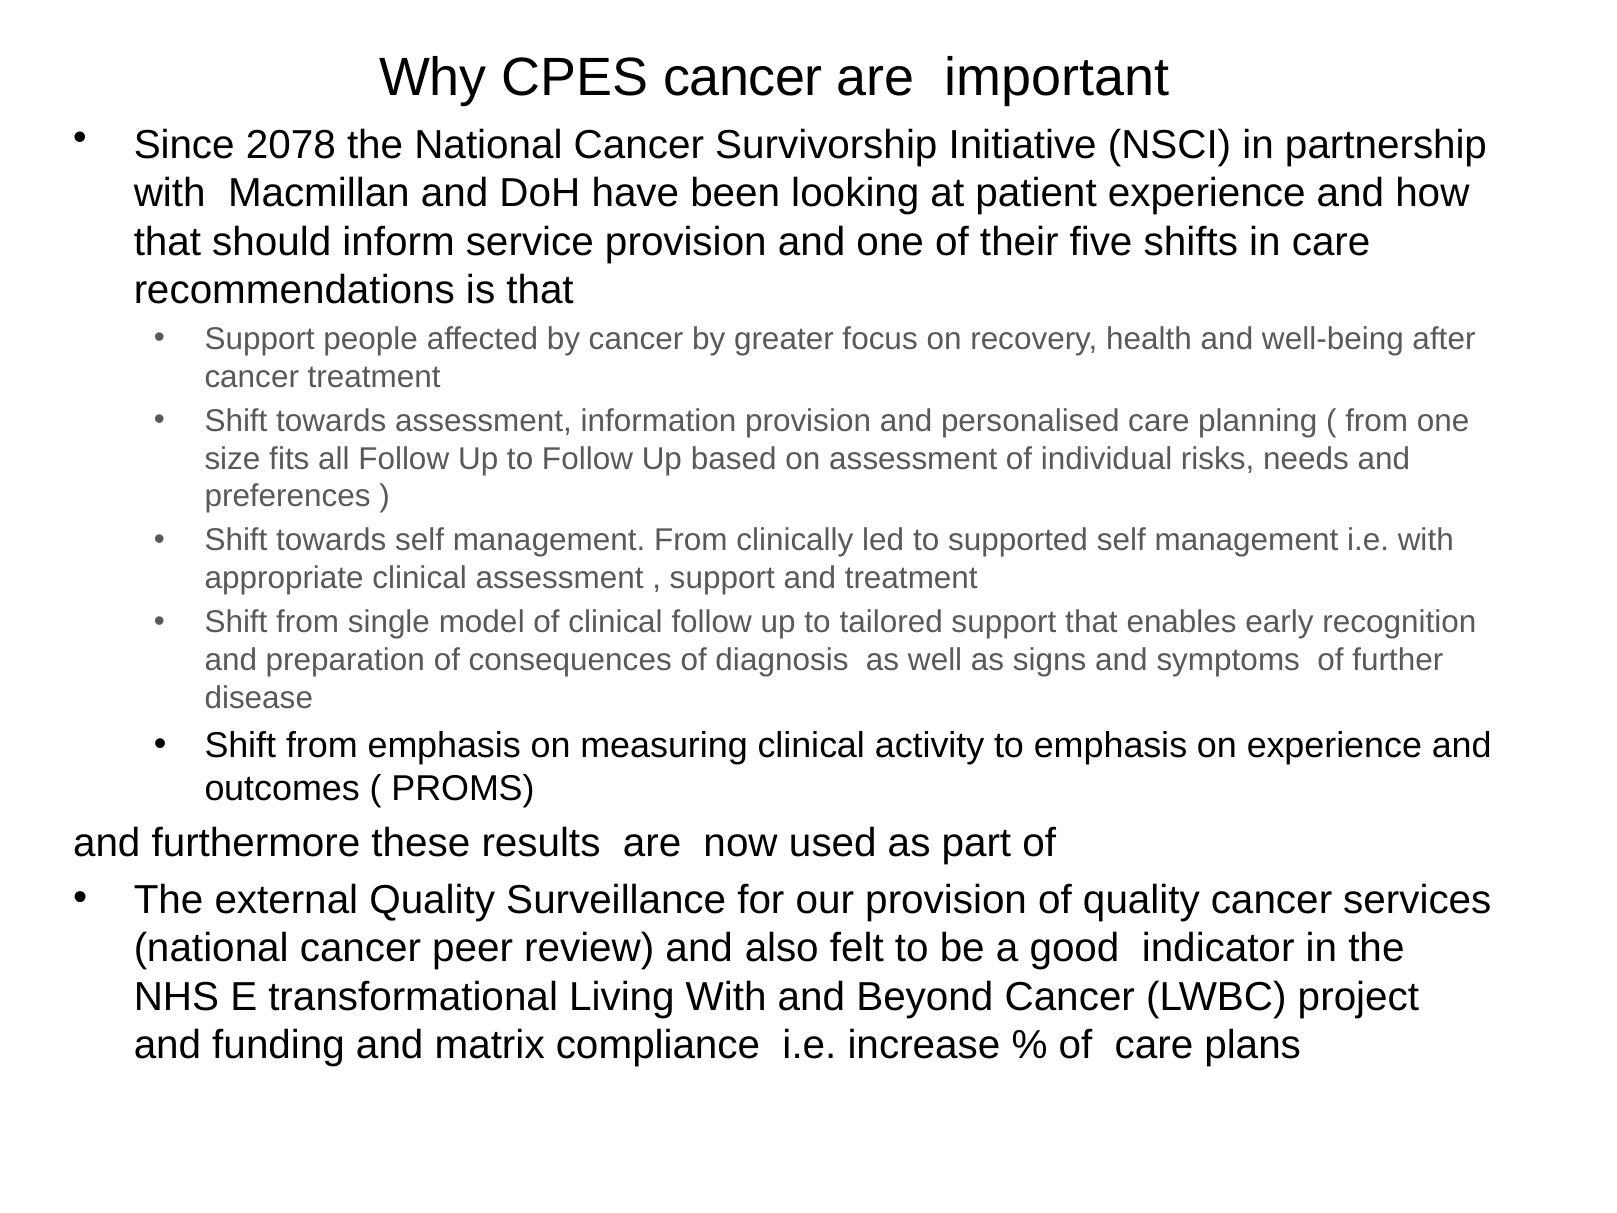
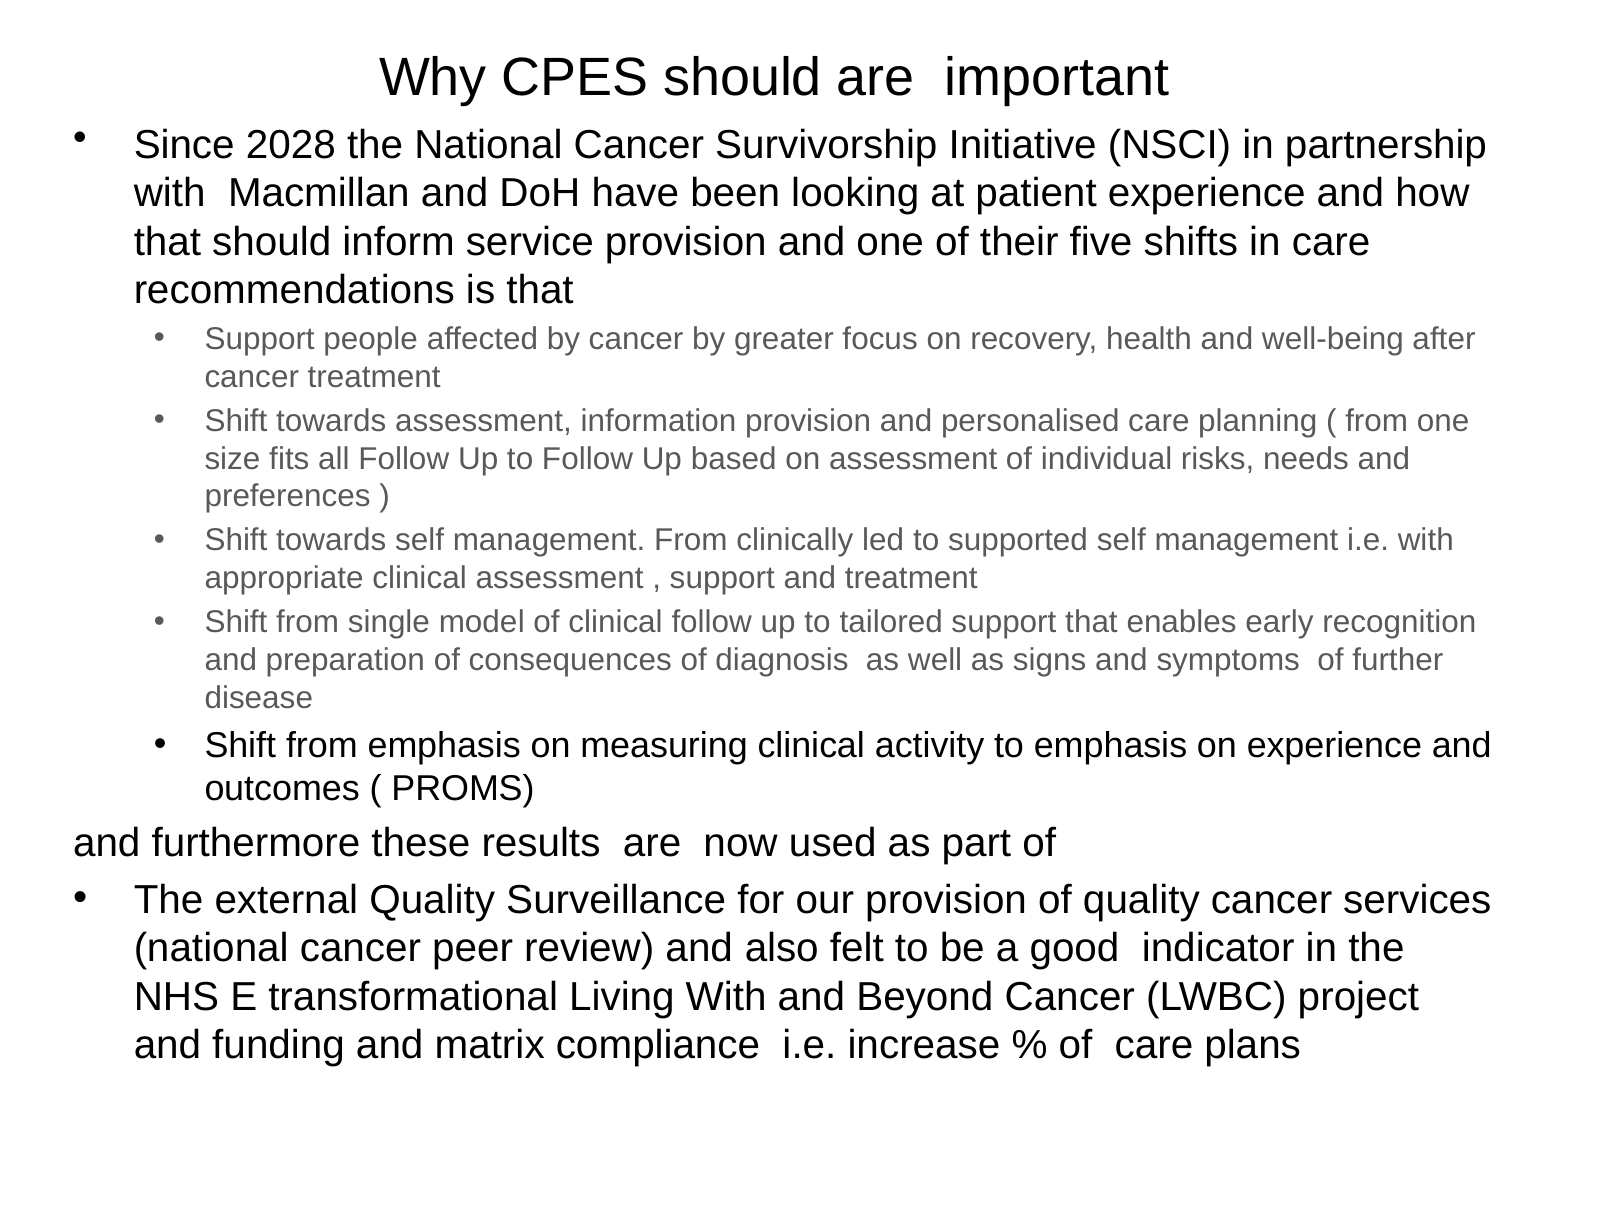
CPES cancer: cancer -> should
2078: 2078 -> 2028
